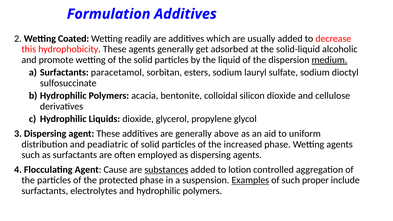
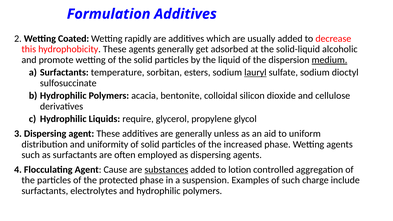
readily: readily -> rapidly
paracetamol: paracetamol -> temperature
lauryl underline: none -> present
Liquids dioxide: dioxide -> require
above: above -> unless
peadiatric: peadiatric -> uniformity
Examples underline: present -> none
proper: proper -> charge
